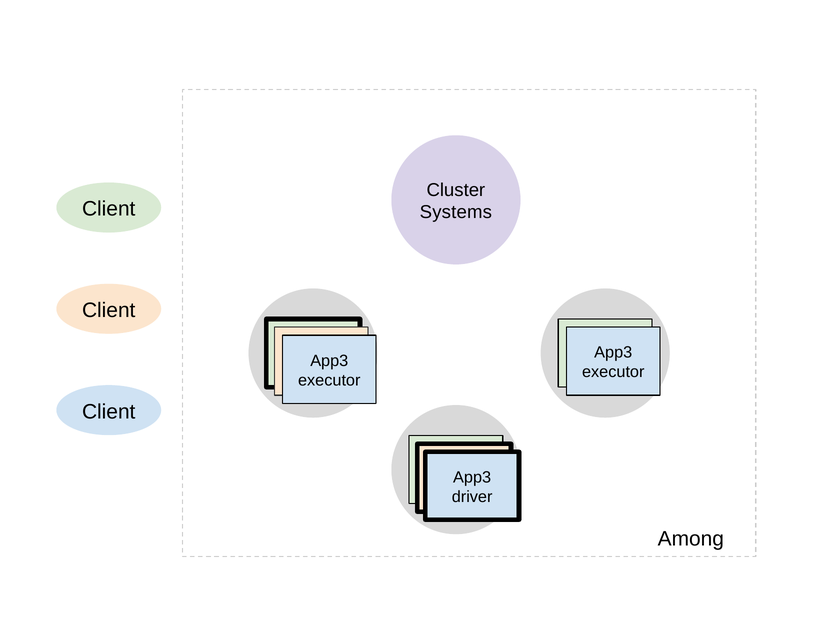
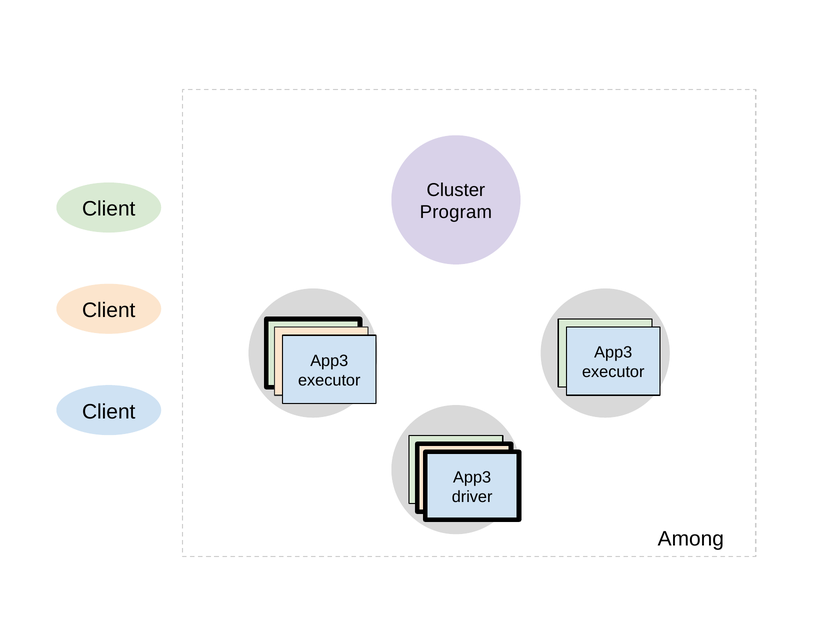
Systems: Systems -> Program
